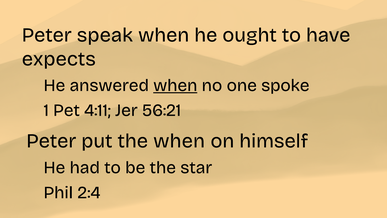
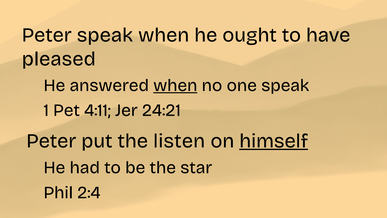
expects: expects -> pleased
one spoke: spoke -> speak
56:21: 56:21 -> 24:21
the when: when -> listen
himself underline: none -> present
